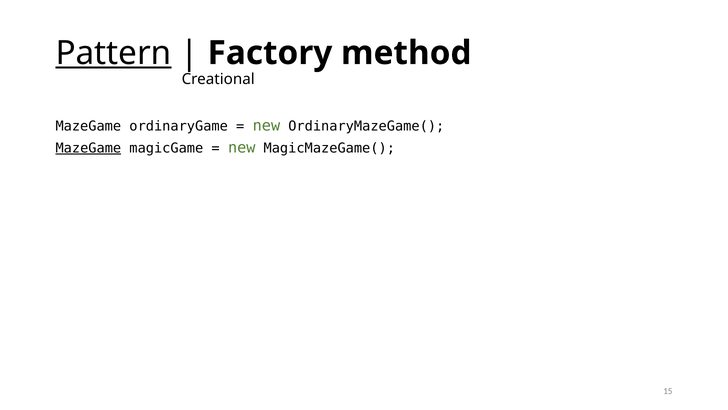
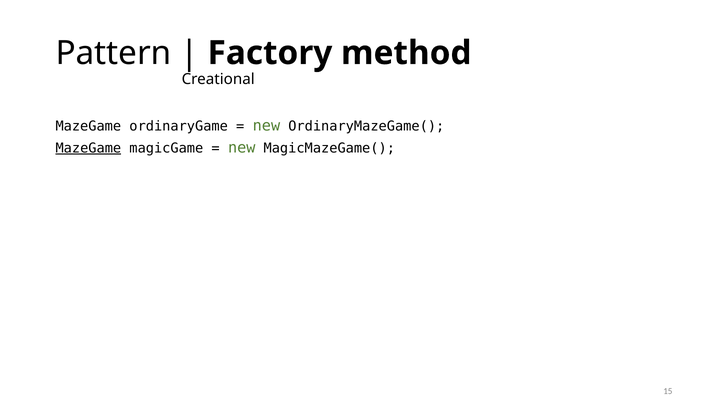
Pattern underline: present -> none
